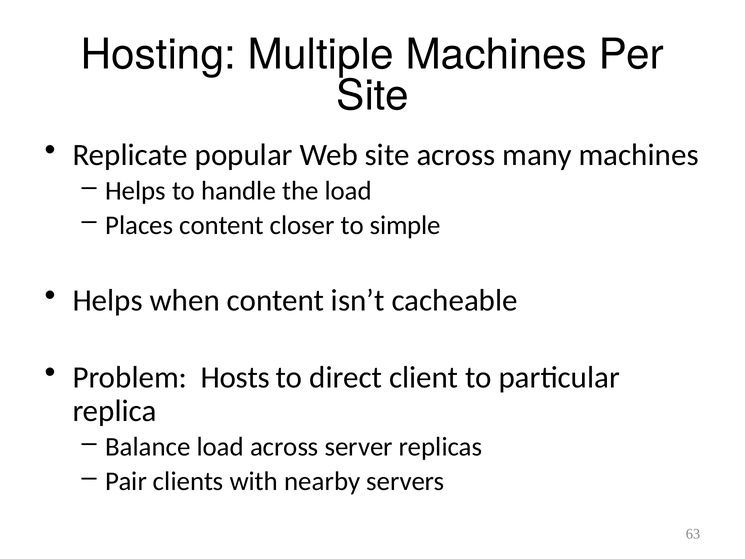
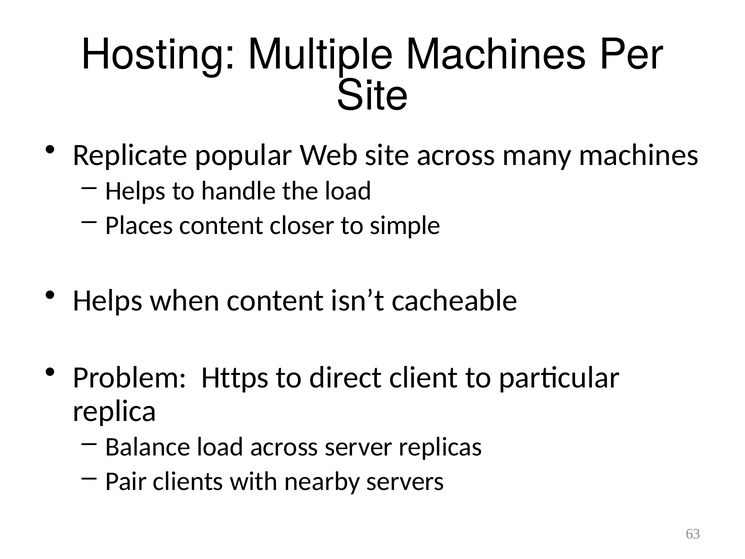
Hosts: Hosts -> Https
